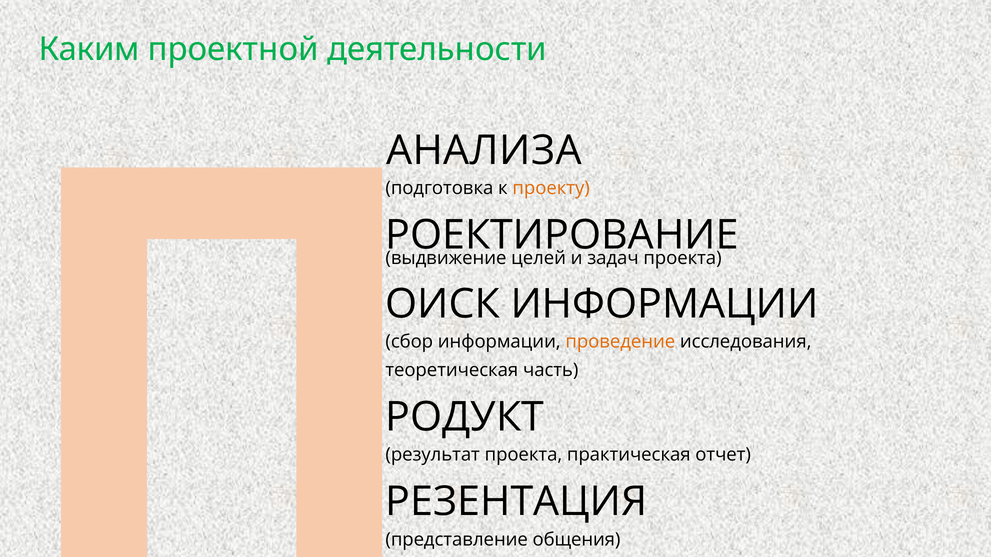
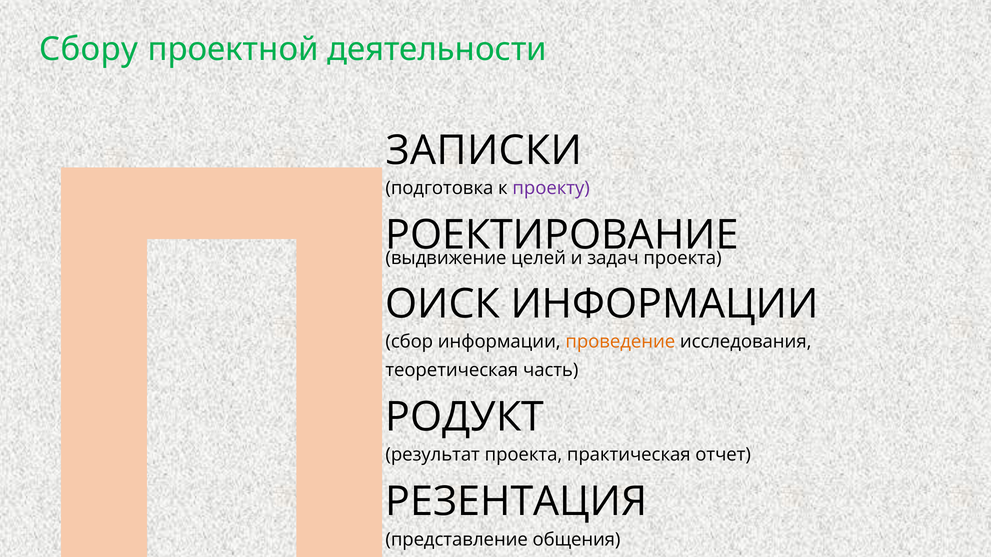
Каким: Каким -> Сбору
АНАЛИЗА: АНАЛИЗА -> ЗАПИСКИ
проекту colour: orange -> purple
